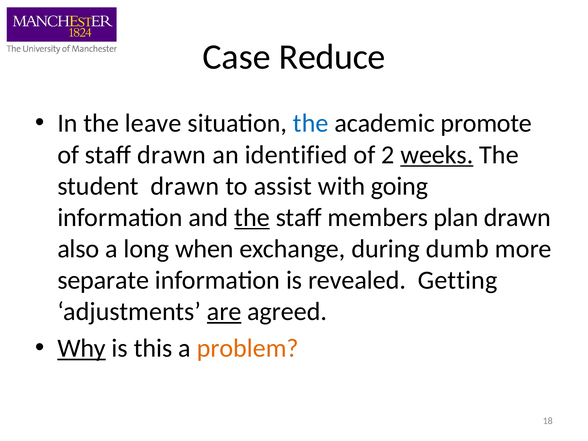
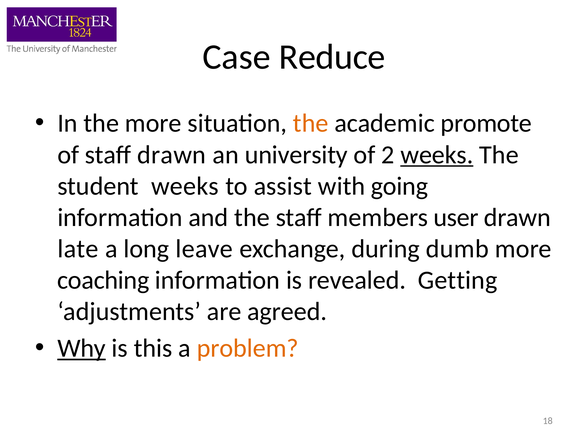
the leave: leave -> more
the at (311, 123) colour: blue -> orange
identified: identified -> university
student drawn: drawn -> weeks
the at (252, 217) underline: present -> none
plan: plan -> user
also: also -> late
when: when -> leave
separate: separate -> coaching
are underline: present -> none
